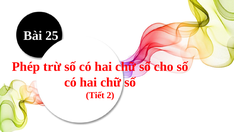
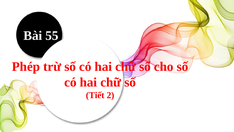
25: 25 -> 55
